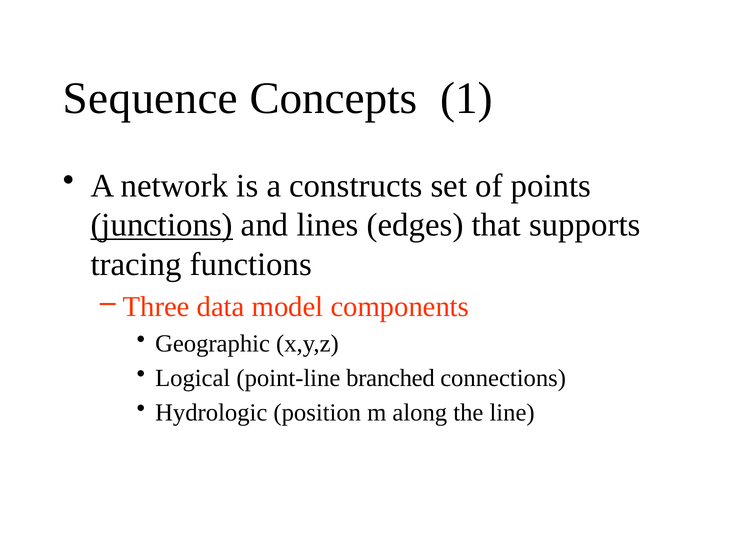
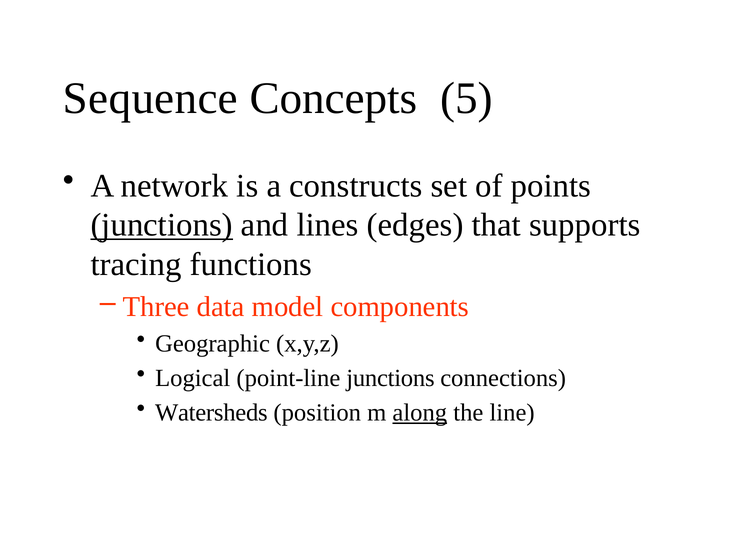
1: 1 -> 5
point-line branched: branched -> junctions
Hydrologic: Hydrologic -> Watersheds
along underline: none -> present
